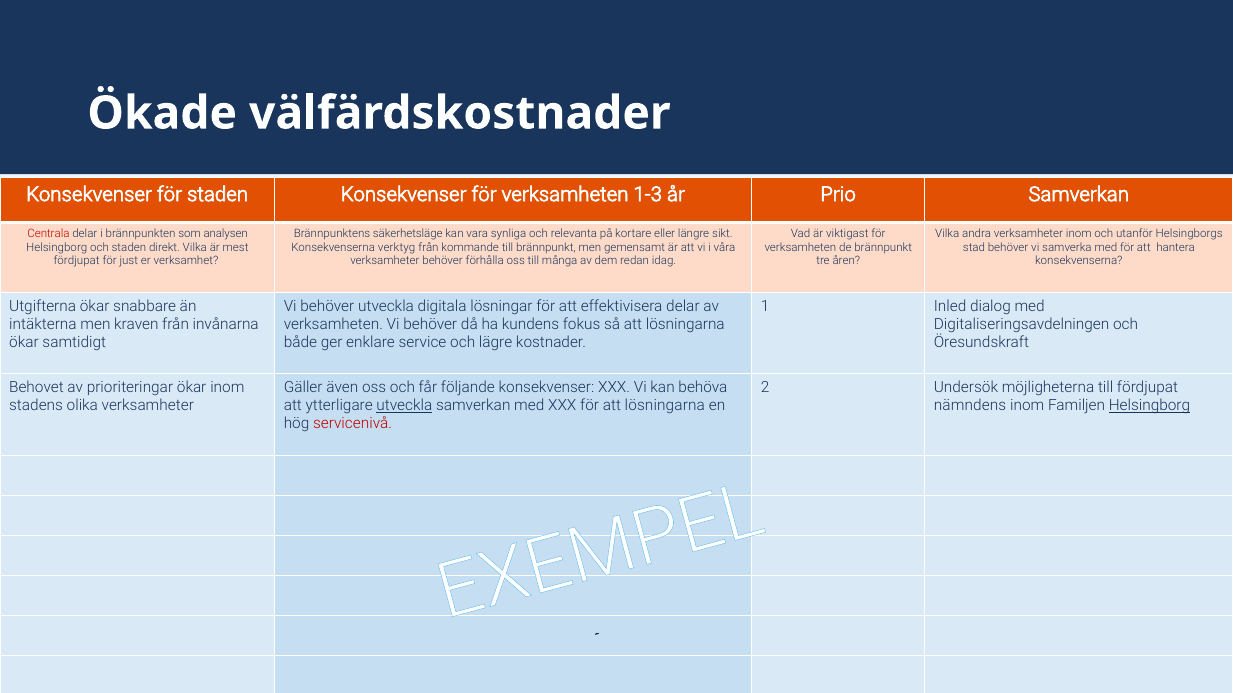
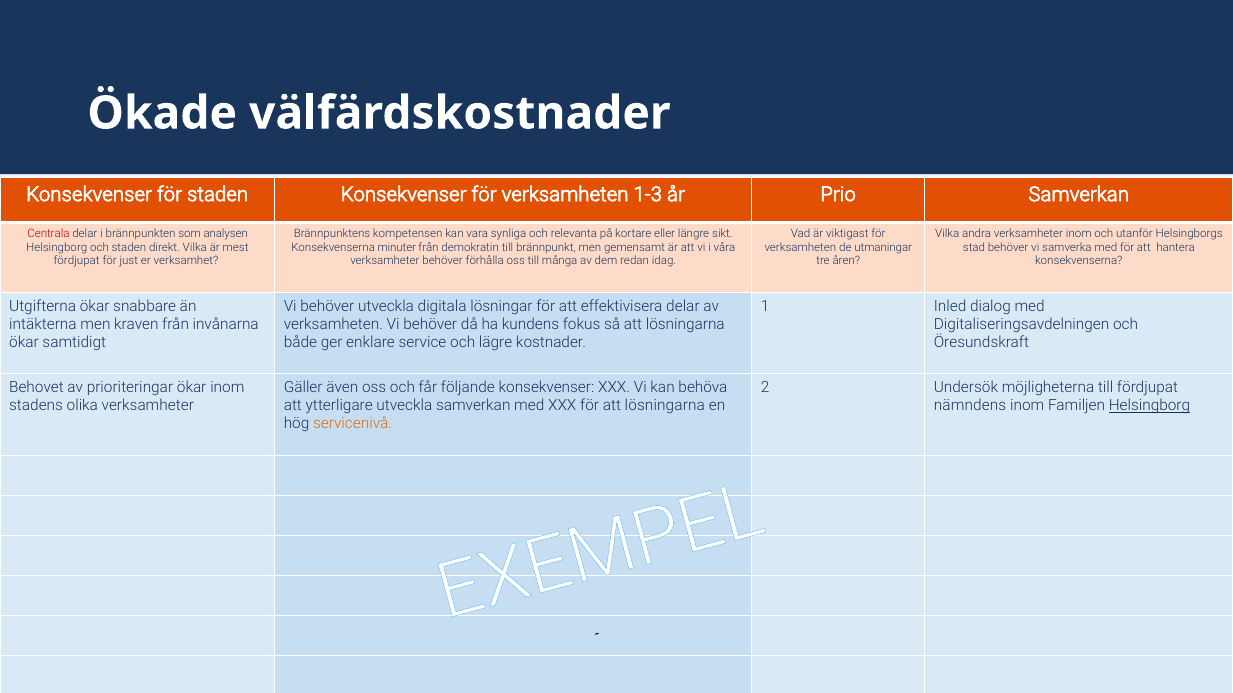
säkerhetsläge: säkerhetsläge -> kompetensen
verktyg: verktyg -> minuter
kommande: kommande -> demokratin
de brännpunkt: brännpunkt -> utmaningar
utveckla at (404, 406) underline: present -> none
servicenivå colour: red -> orange
